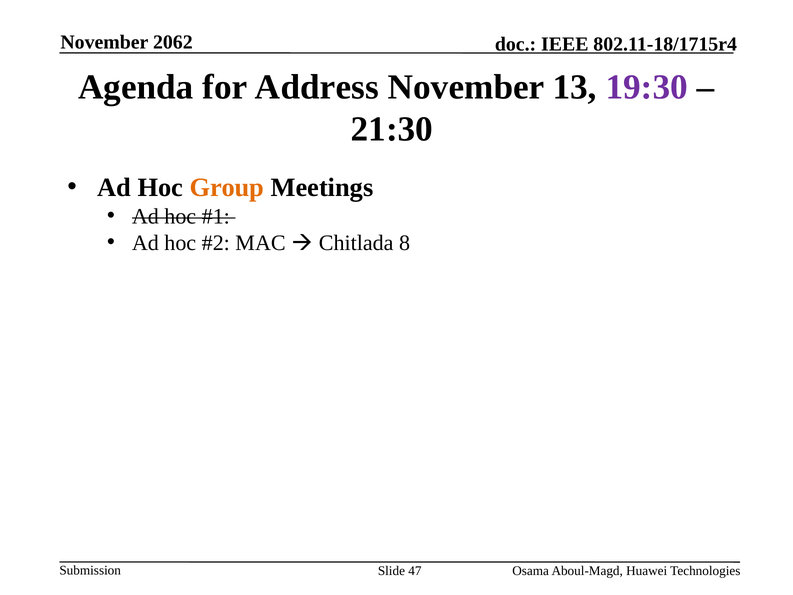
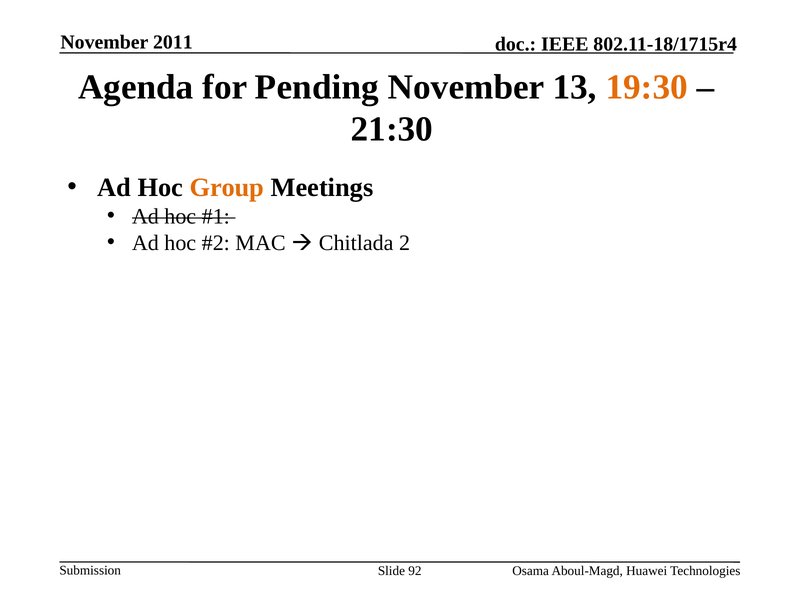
2062: 2062 -> 2011
Address: Address -> Pending
19:30 colour: purple -> orange
8: 8 -> 2
47: 47 -> 92
